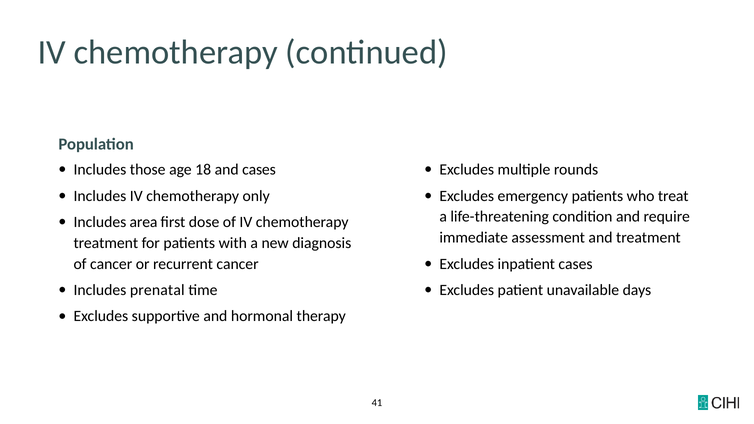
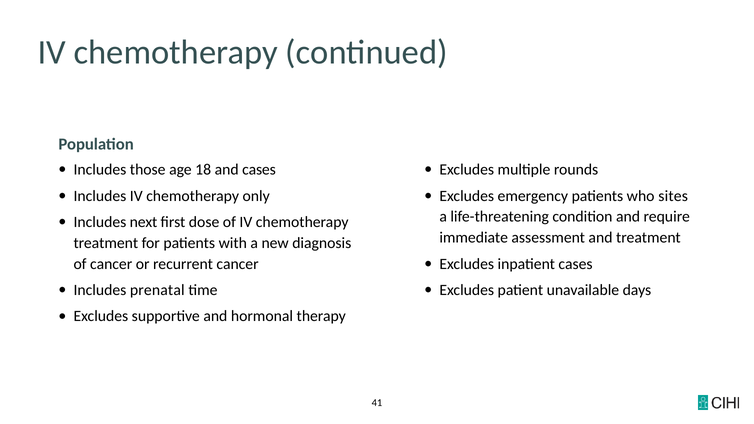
treat: treat -> sites
area: area -> next
